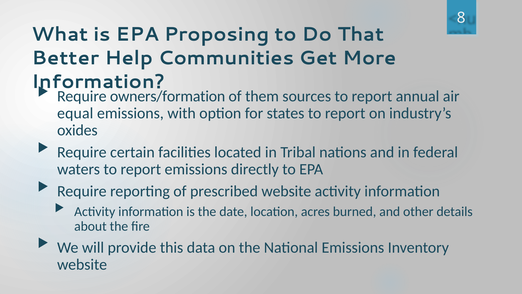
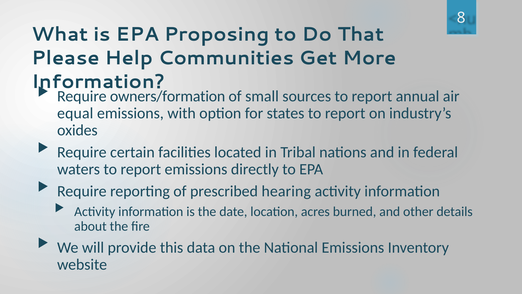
Better: Better -> Please
them: them -> small
prescribed website: website -> hearing
